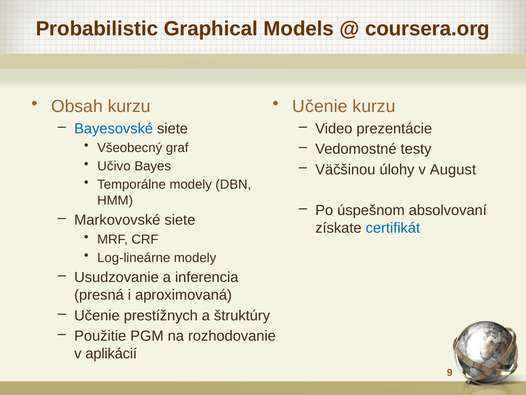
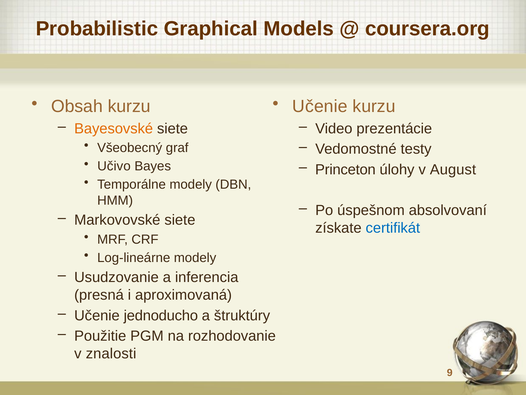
Bayesovské colour: blue -> orange
Väčšinou: Väčšinou -> Princeton
prestížnych: prestížnych -> jednoducho
aplikácií: aplikácií -> znalosti
